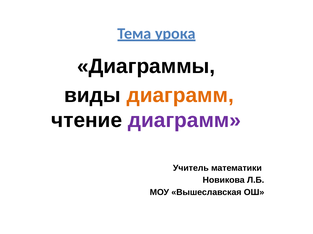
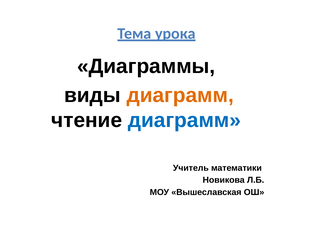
диаграмм at (184, 121) colour: purple -> blue
